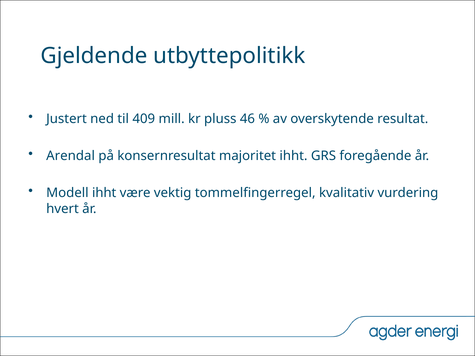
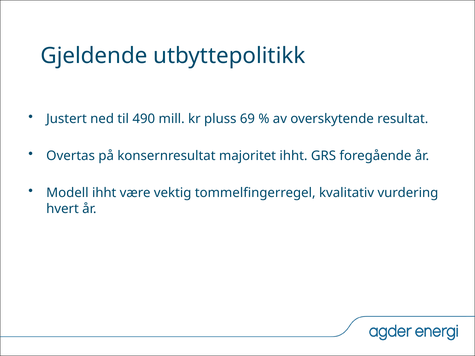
409: 409 -> 490
46: 46 -> 69
Arendal: Arendal -> Overtas
